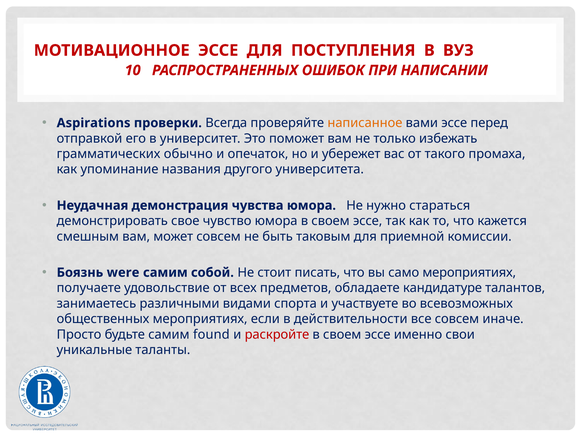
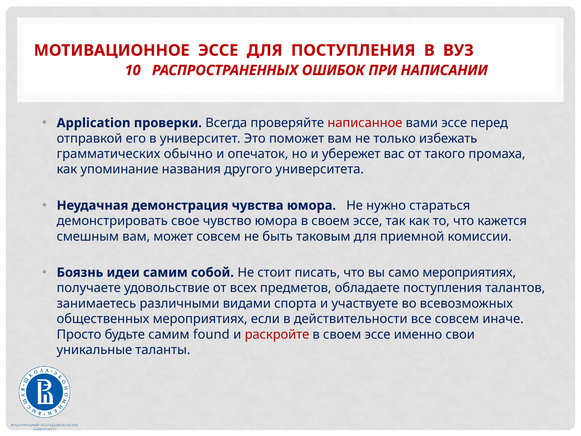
Aspirations: Aspirations -> Application
написанное colour: orange -> red
were: were -> идеи
обладаете кандидатуре: кандидатуре -> поступления
